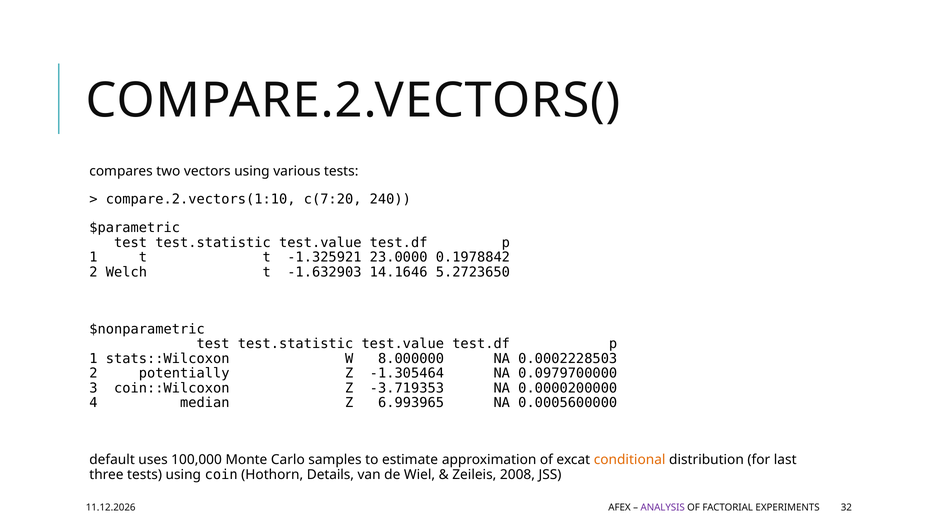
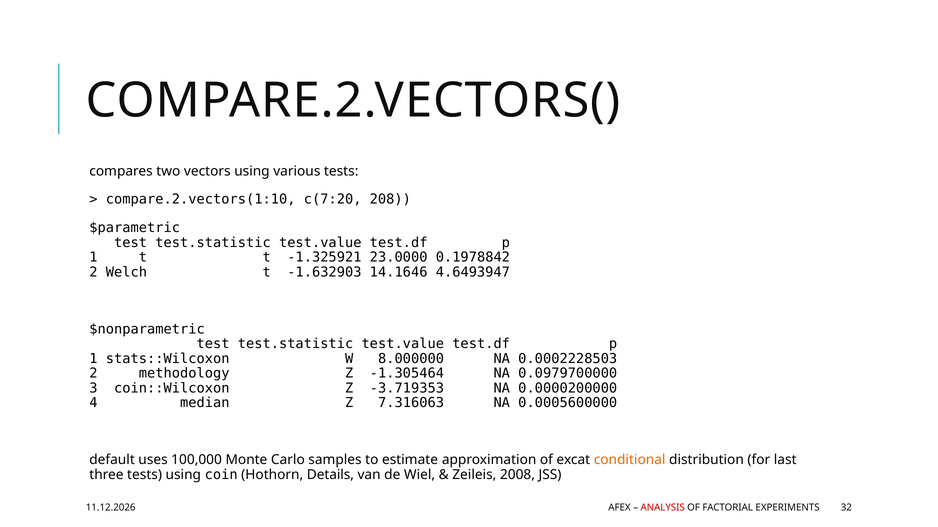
240: 240 -> 208
5.2723650: 5.2723650 -> 4.6493947
potentially: potentially -> methodology
6.993965: 6.993965 -> 7.316063
ANALYSIS colour: purple -> red
